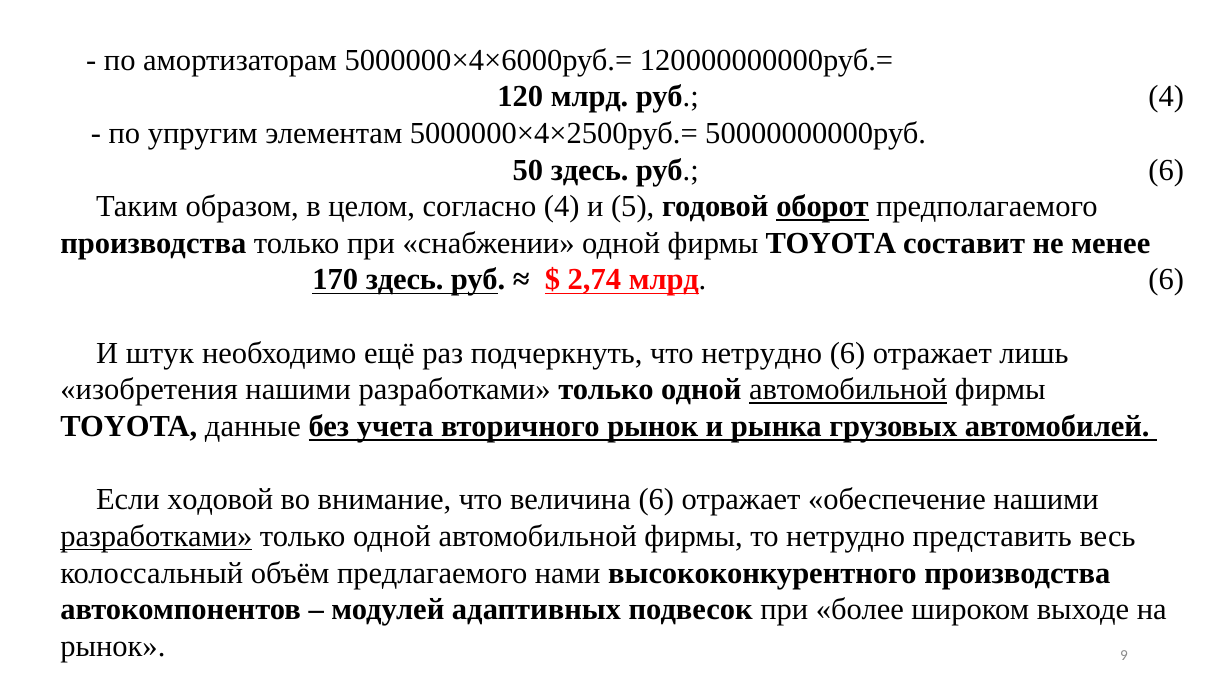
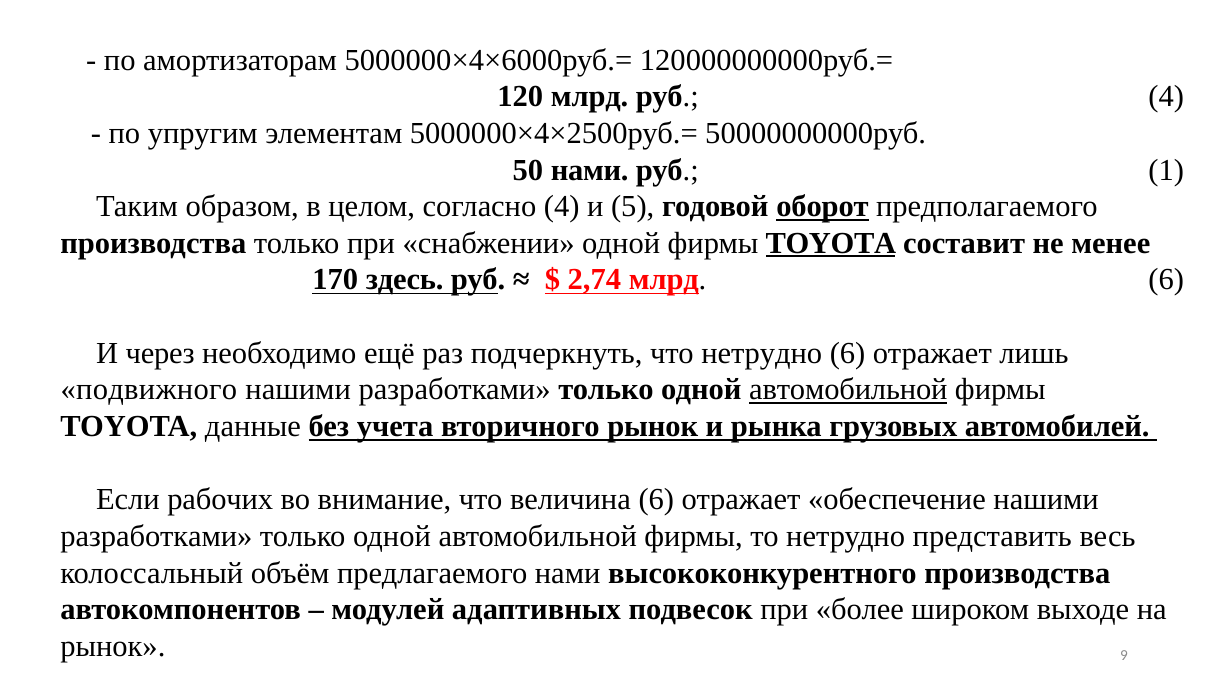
50 здесь: здесь -> нами
руб 6: 6 -> 1
TOYOTA at (831, 243) underline: none -> present
штук: штук -> через
изобретения: изобретения -> подвижного
ходовой: ходовой -> рабочих
разработками at (156, 536) underline: present -> none
